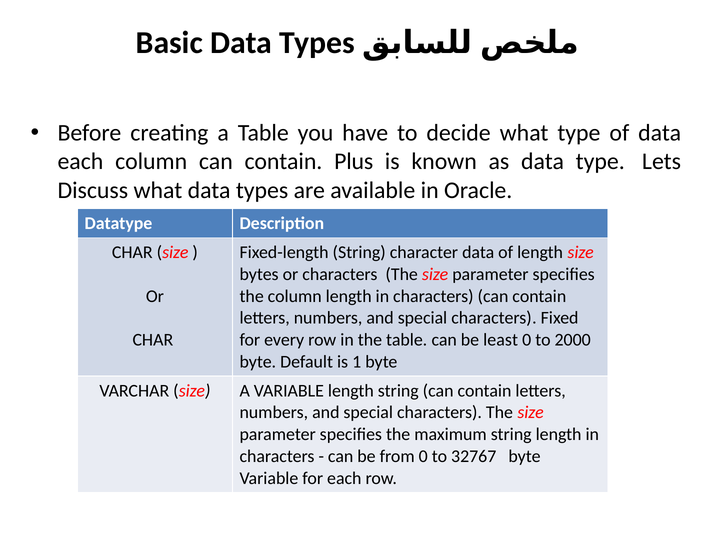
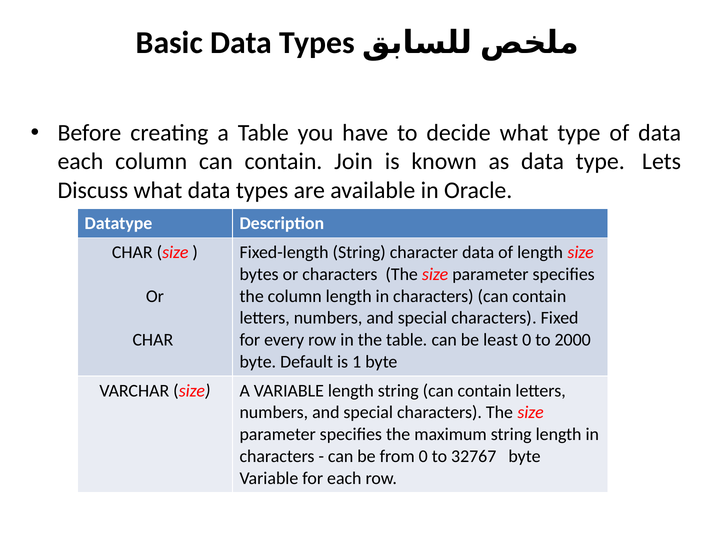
Plus: Plus -> Join
